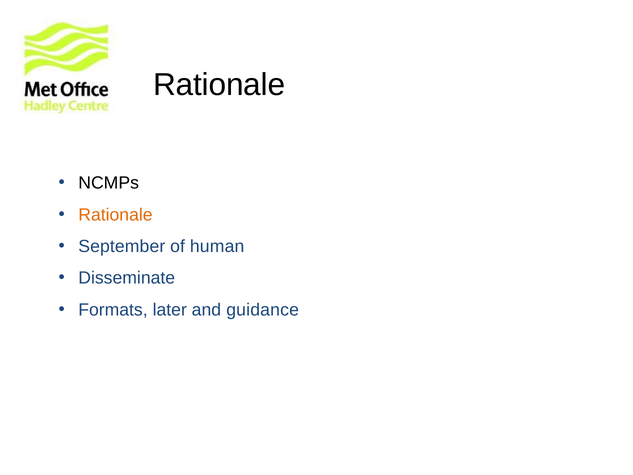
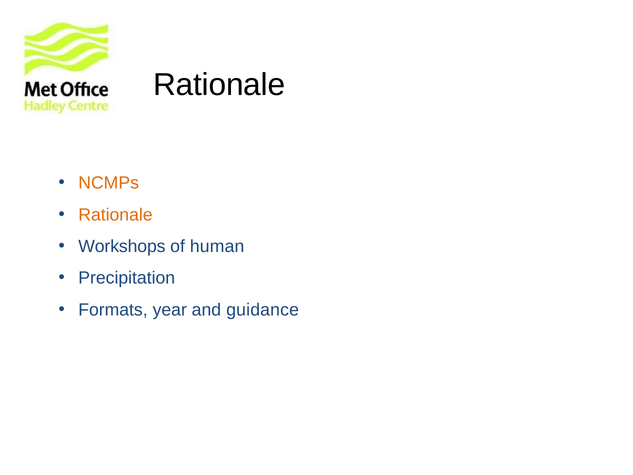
NCMPs colour: black -> orange
September: September -> Workshops
Disseminate: Disseminate -> Precipitation
later: later -> year
